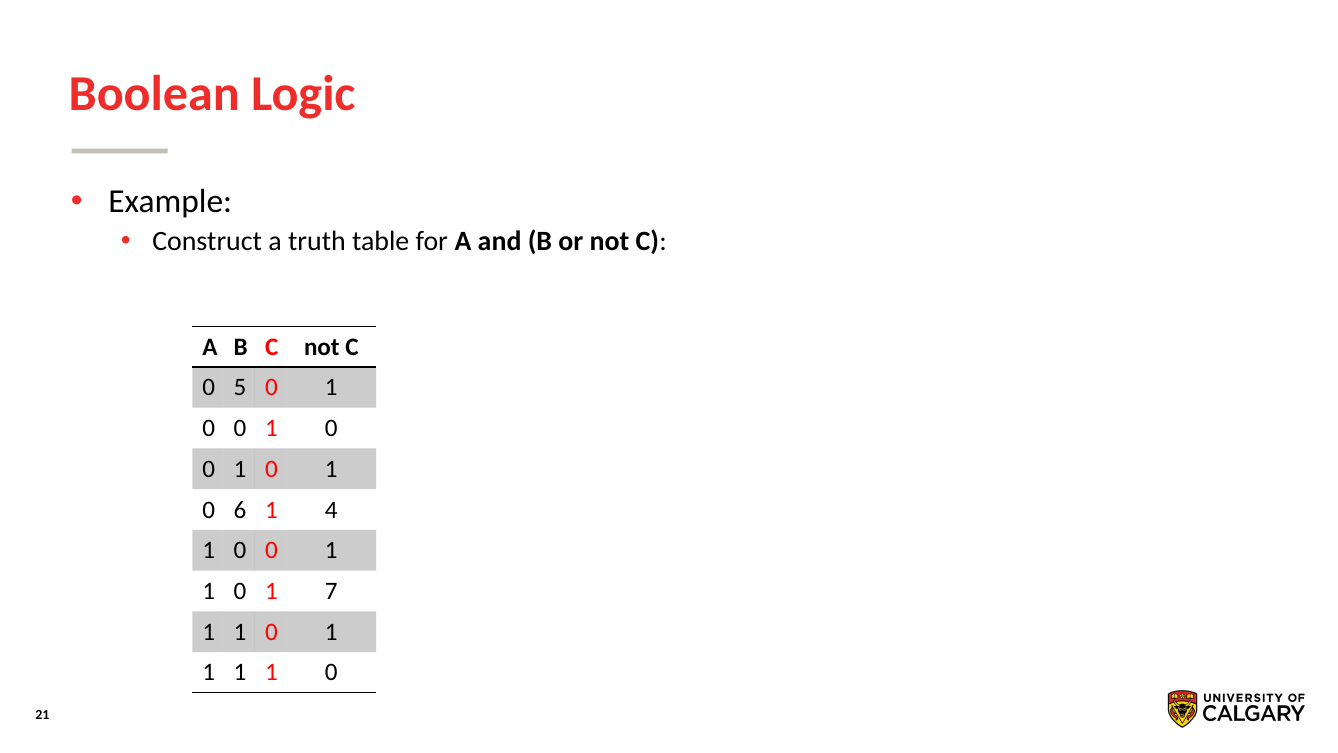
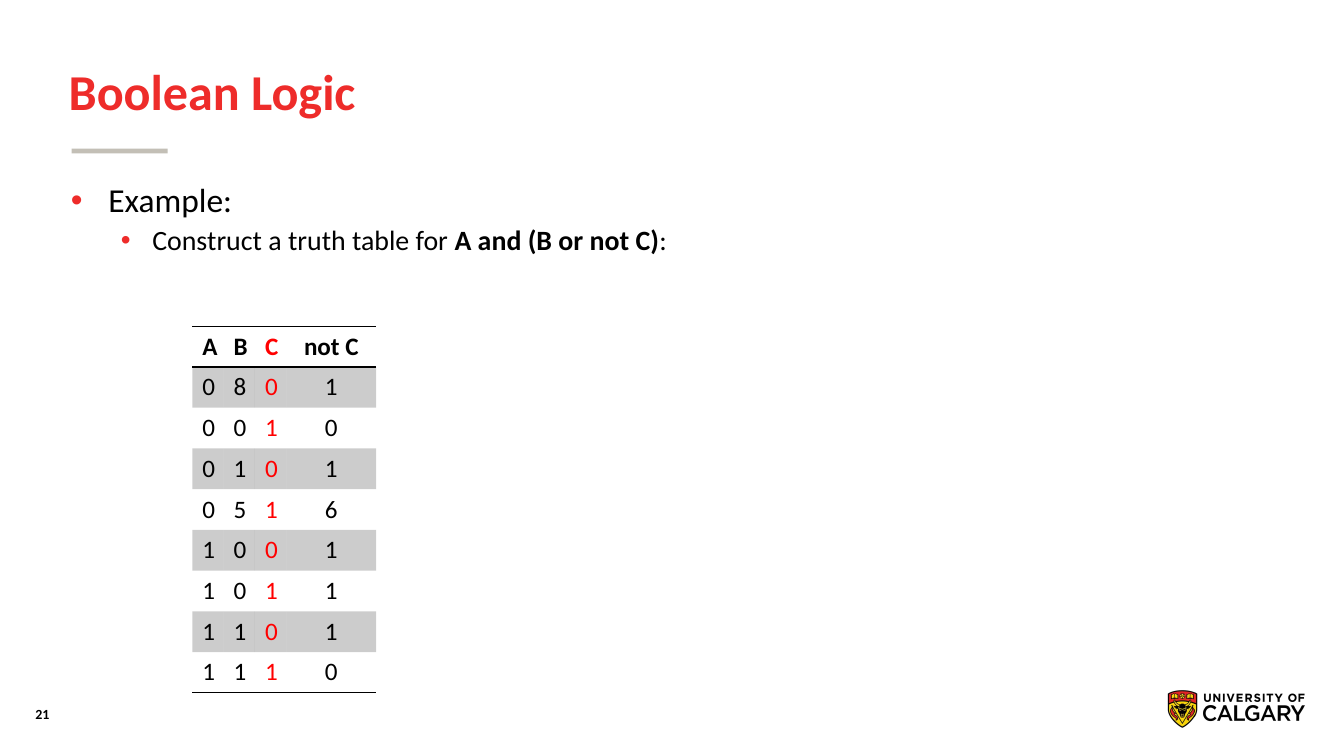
5: 5 -> 8
6: 6 -> 5
4: 4 -> 6
7 at (331, 591): 7 -> 1
